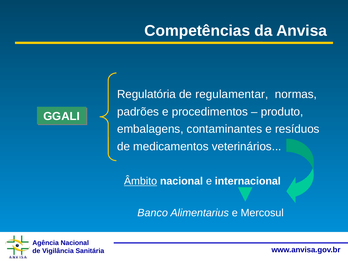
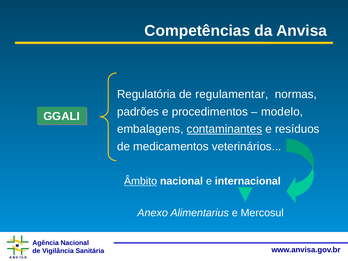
produto: produto -> modelo
contaminantes underline: none -> present
Banco: Banco -> Anexo
